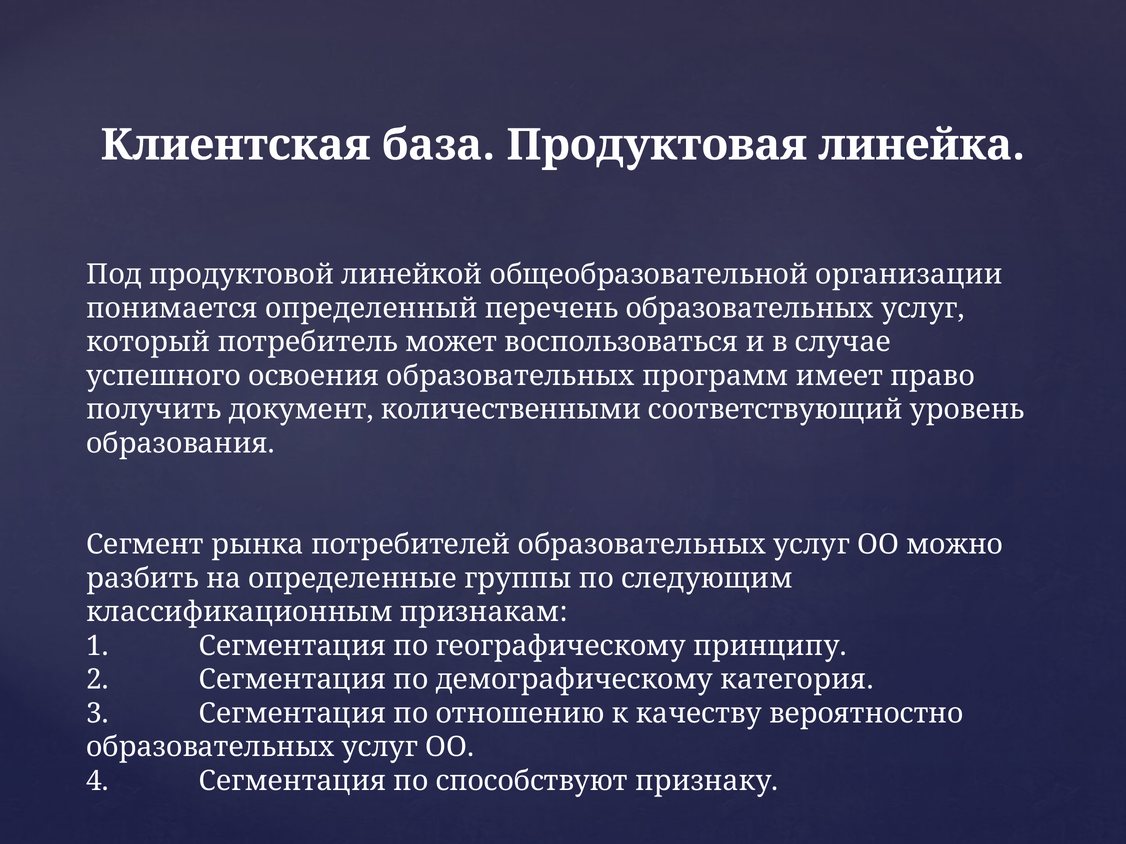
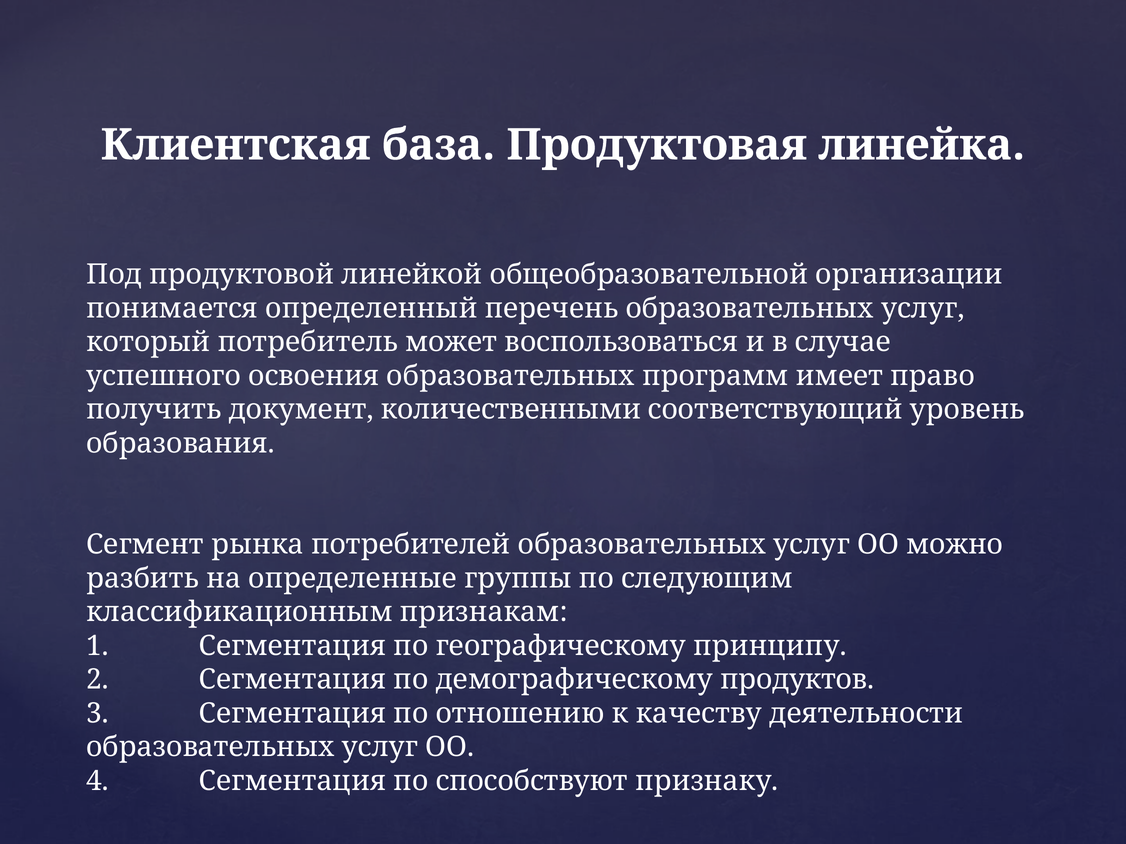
категория: категория -> продуктов
вероятностно: вероятностно -> деятельности
